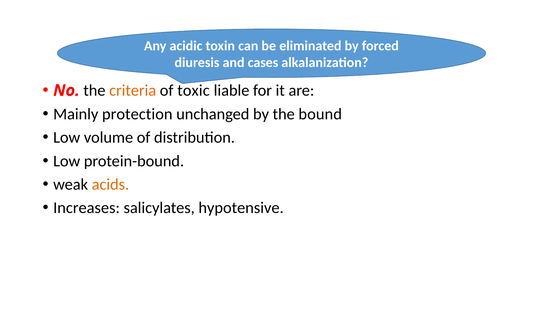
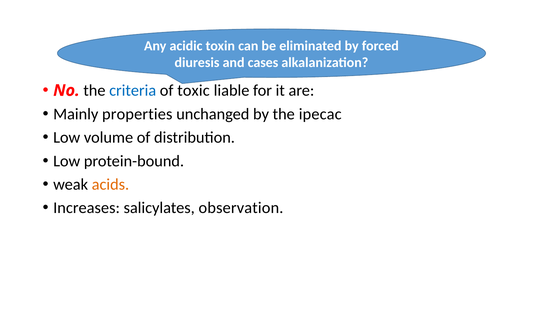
criteria colour: orange -> blue
protection: protection -> properties
bound: bound -> ipecac
hypotensive: hypotensive -> observation
